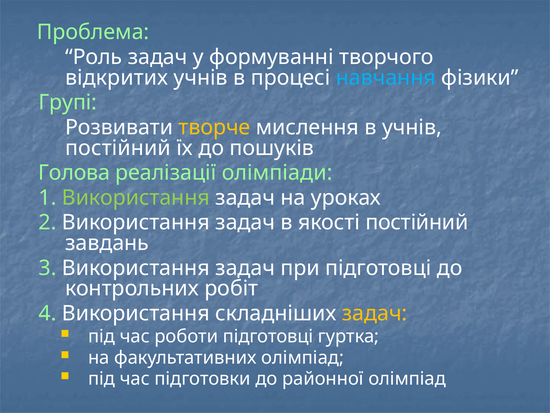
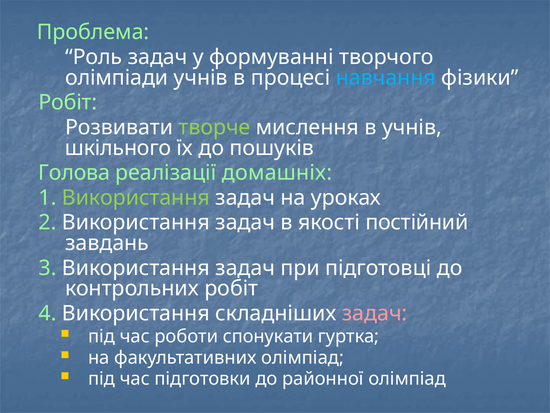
відкритих: відкритих -> олімпіади
Групі at (68, 102): Групі -> Робіт
творче colour: yellow -> light green
постійний at (118, 148): постійний -> шкільного
олімпіади: олімпіади -> домашніх
задач at (375, 313) colour: yellow -> pink
роботи підготовці: підготовці -> спонукати
